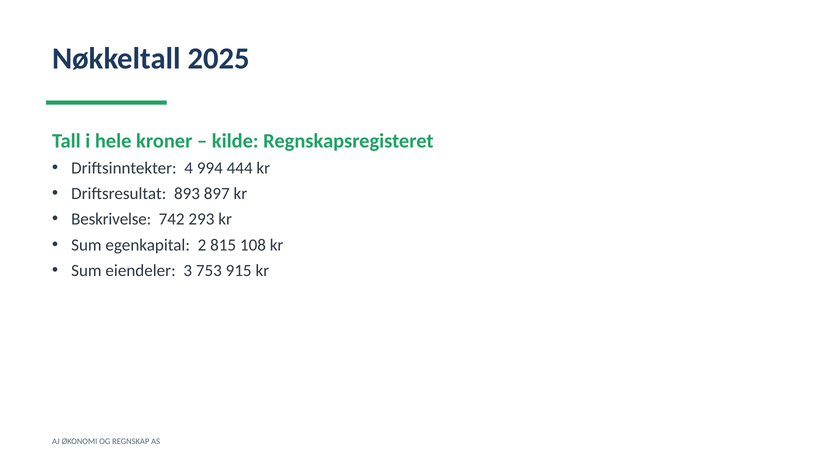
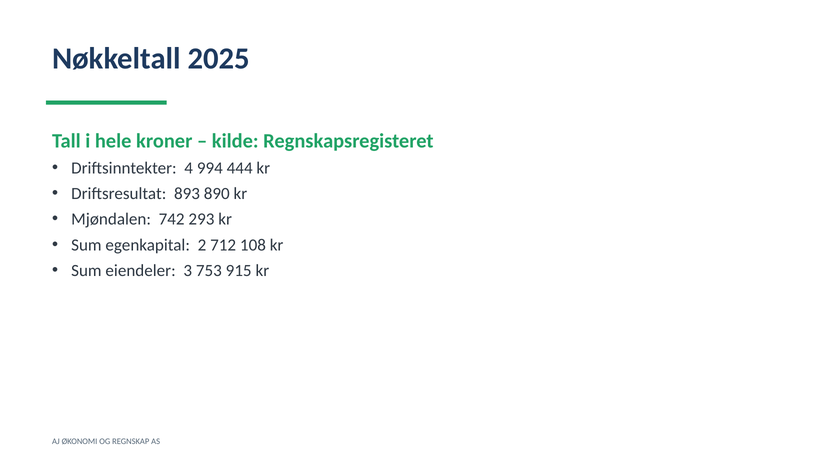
897: 897 -> 890
Beskrivelse: Beskrivelse -> Mjøndalen
815: 815 -> 712
